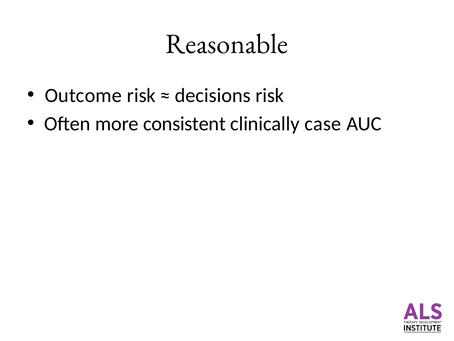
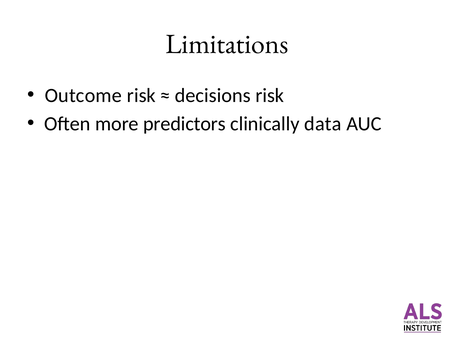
Reasonable: Reasonable -> Limitations
consistent: consistent -> predictors
case: case -> data
